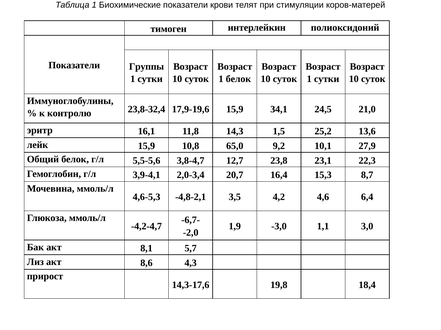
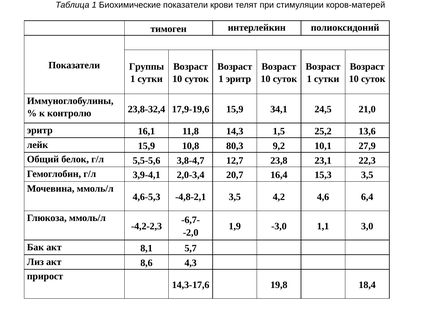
1 белок: белок -> эритр
65,0: 65,0 -> 80,3
15,3 8,7: 8,7 -> 3,5
-4,2-4,7: -4,2-4,7 -> -4,2-2,3
